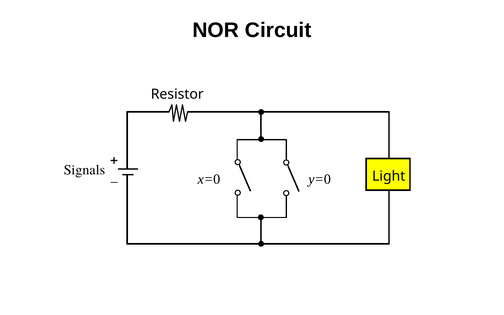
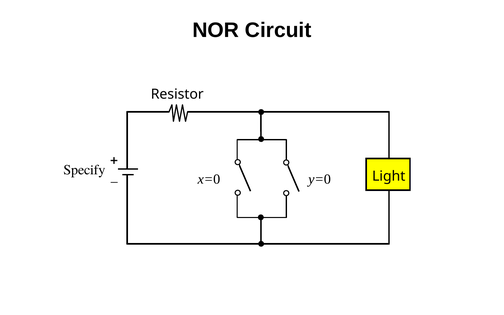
Signals: Signals -> Specify
